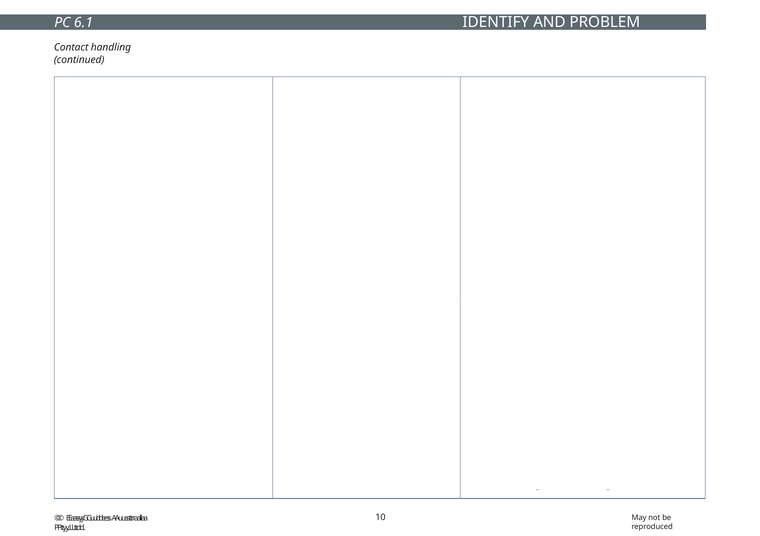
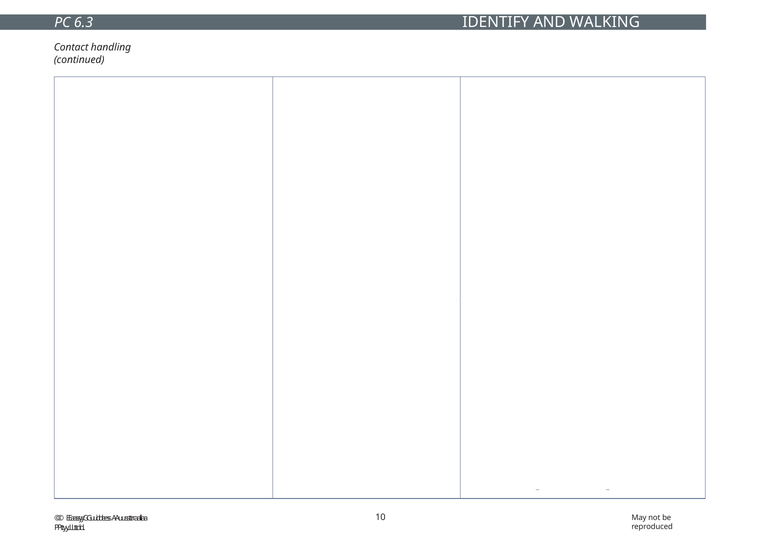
PROBLEM: PROBLEM -> WALKING
6.1: 6.1 -> 6.3
